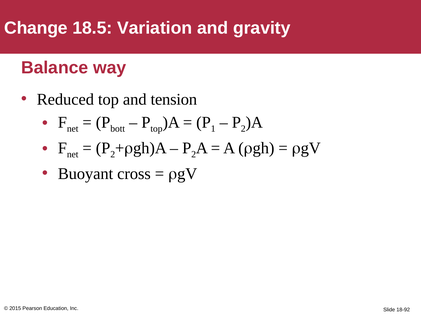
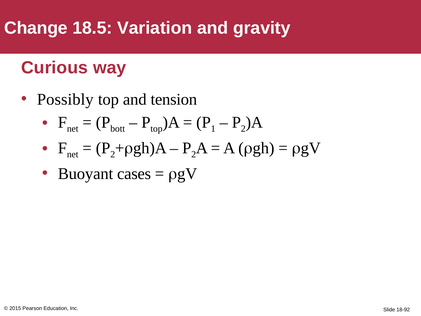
Balance: Balance -> Curious
Reduced: Reduced -> Possibly
cross: cross -> cases
